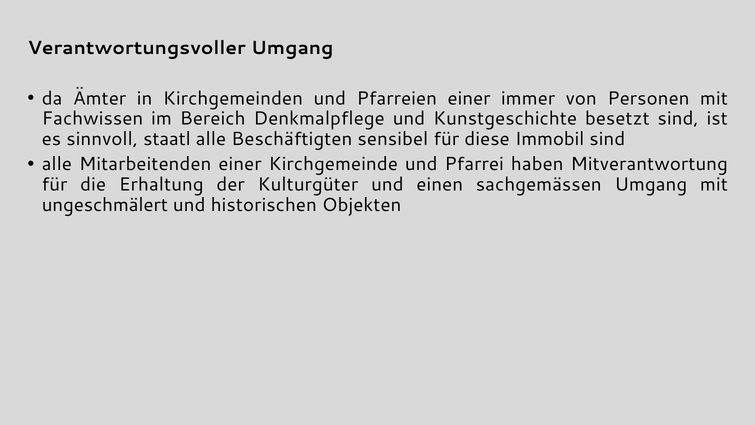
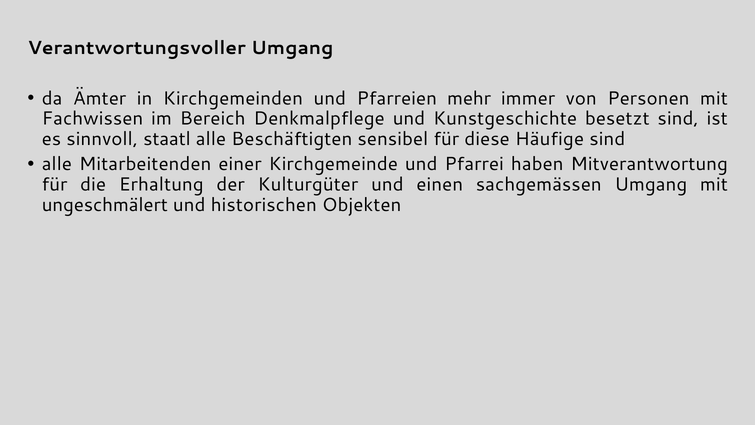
Pfarreien einer: einer -> mehr
Immobil: Immobil -> Häufige
